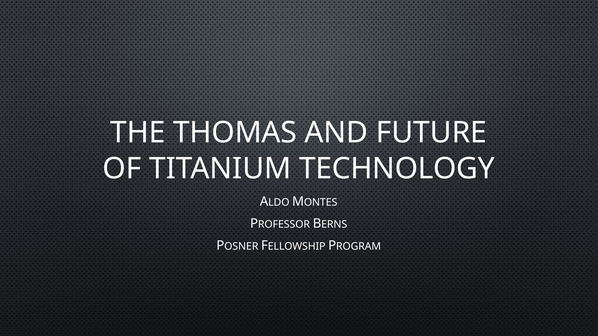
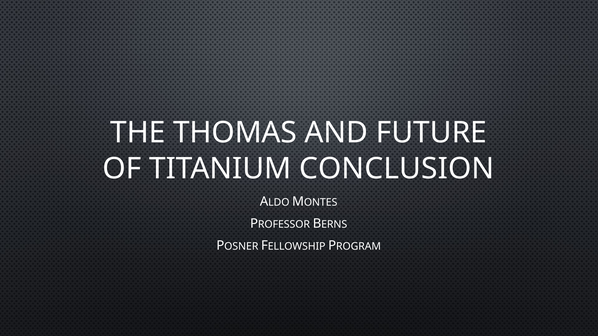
TECHNOLOGY: TECHNOLOGY -> CONCLUSION
